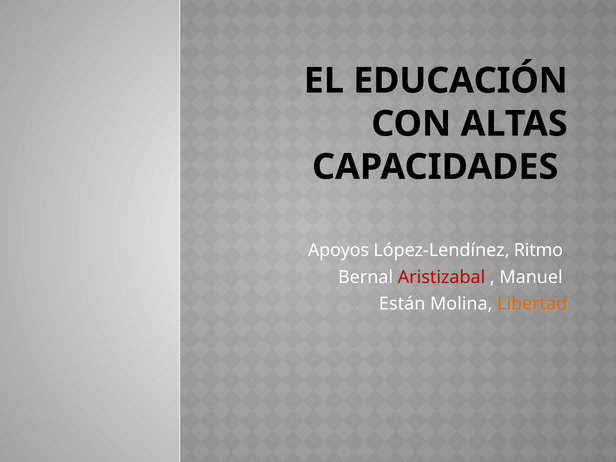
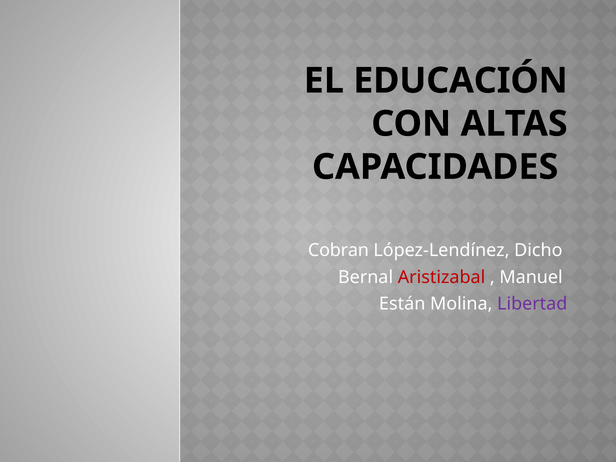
Apoyos: Apoyos -> Cobran
Ritmo: Ritmo -> Dicho
Libertad colour: orange -> purple
